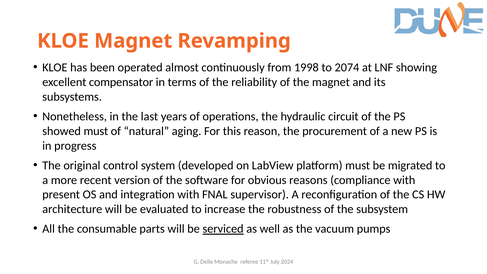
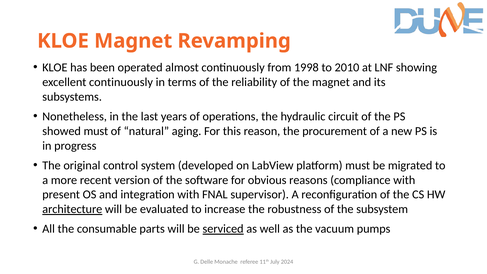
2074: 2074 -> 2010
excellent compensator: compensator -> continuously
architecture underline: none -> present
